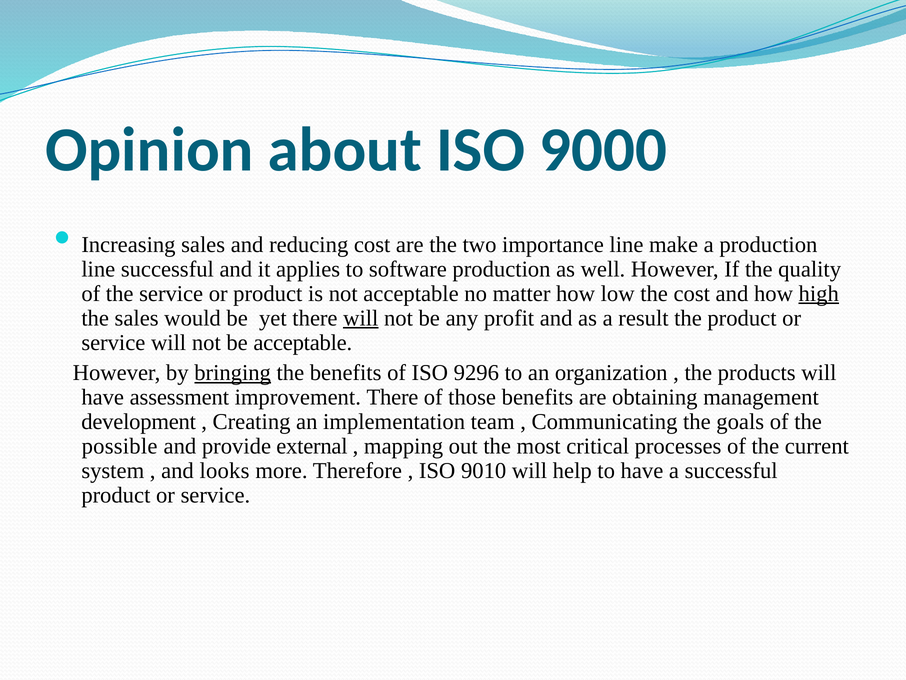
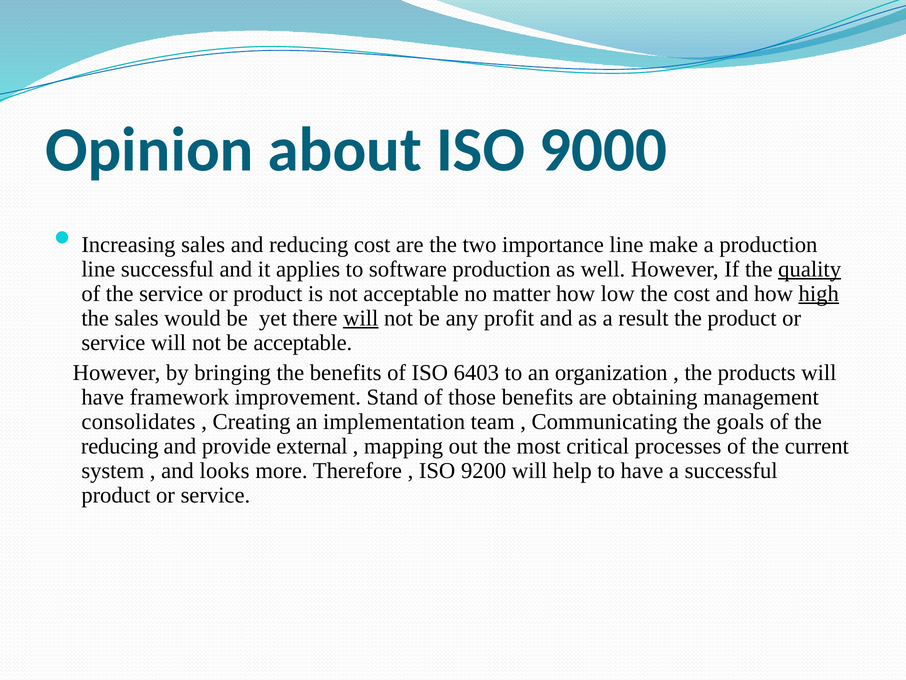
quality underline: none -> present
bringing underline: present -> none
9296: 9296 -> 6403
assessment: assessment -> framework
improvement There: There -> Stand
development: development -> consolidates
possible at (120, 446): possible -> reducing
9010: 9010 -> 9200
